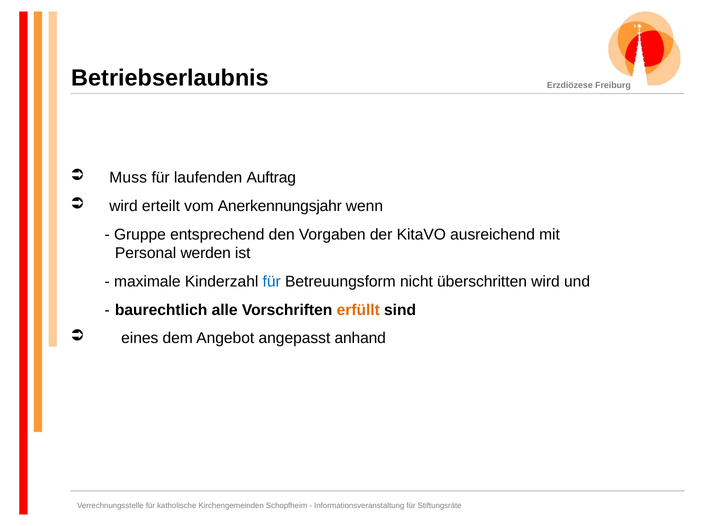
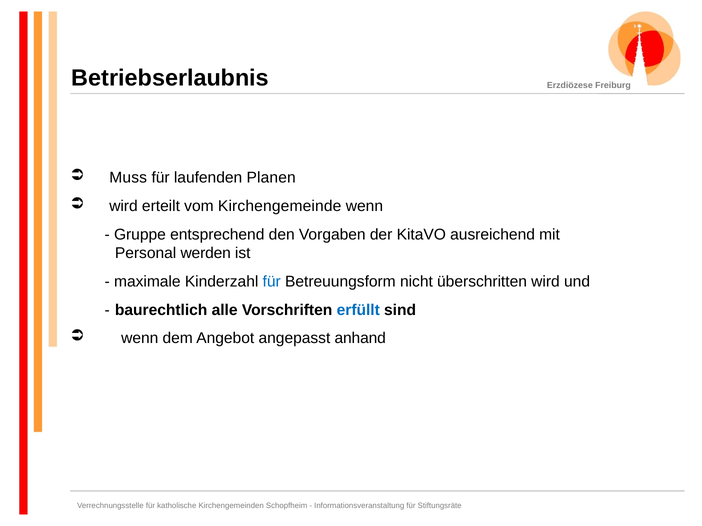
Auftrag: Auftrag -> Planen
Anerkennungsjahr: Anerkennungsjahr -> Kirchengemeinde
erfüllt colour: orange -> blue
eines at (140, 339): eines -> wenn
